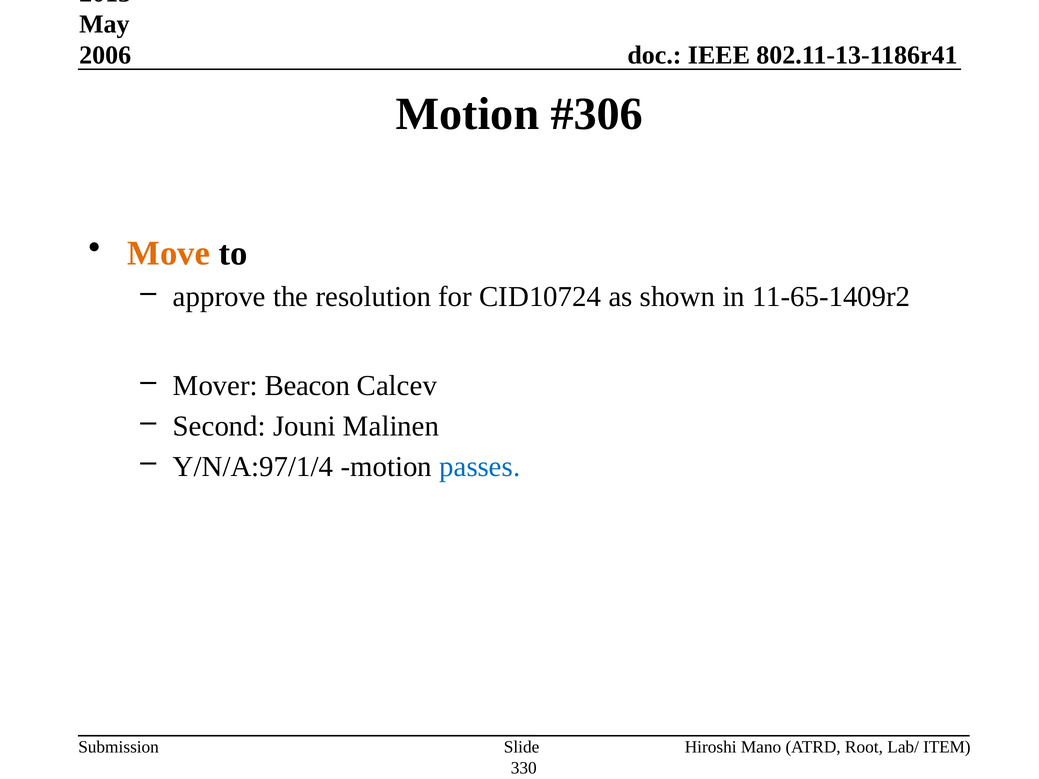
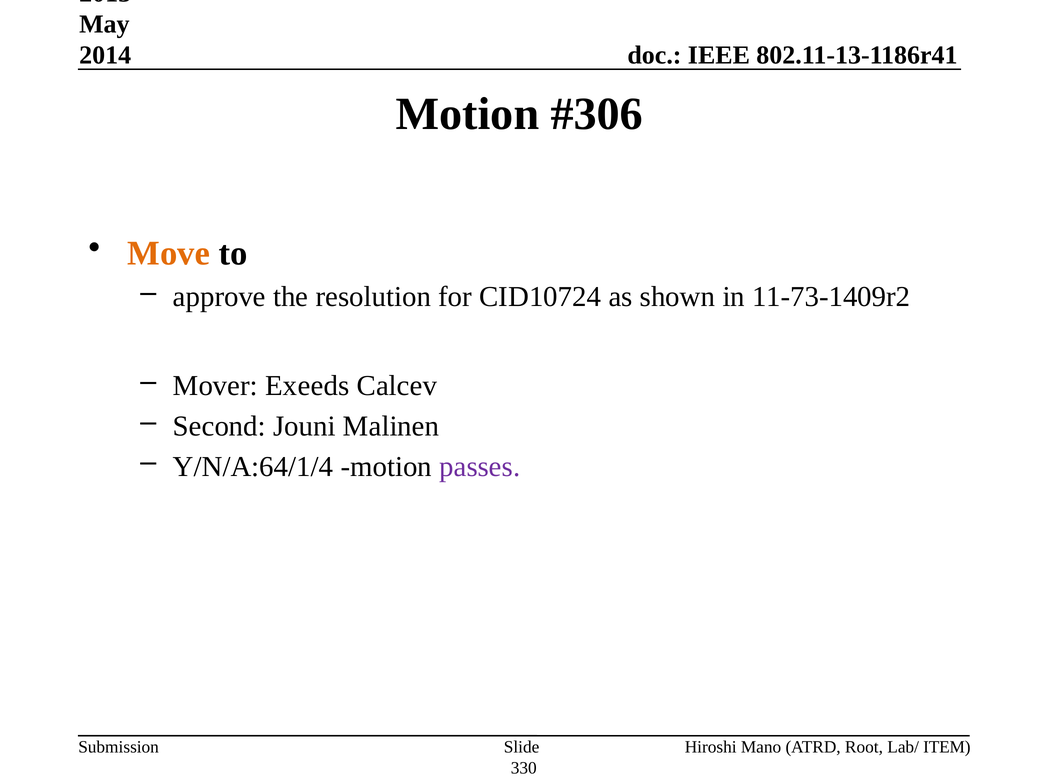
2006: 2006 -> 2014
11-65-1409r2: 11-65-1409r2 -> 11-73-1409r2
Beacon: Beacon -> Exeeds
Y/N/A:97/1/4: Y/N/A:97/1/4 -> Y/N/A:64/1/4
passes colour: blue -> purple
